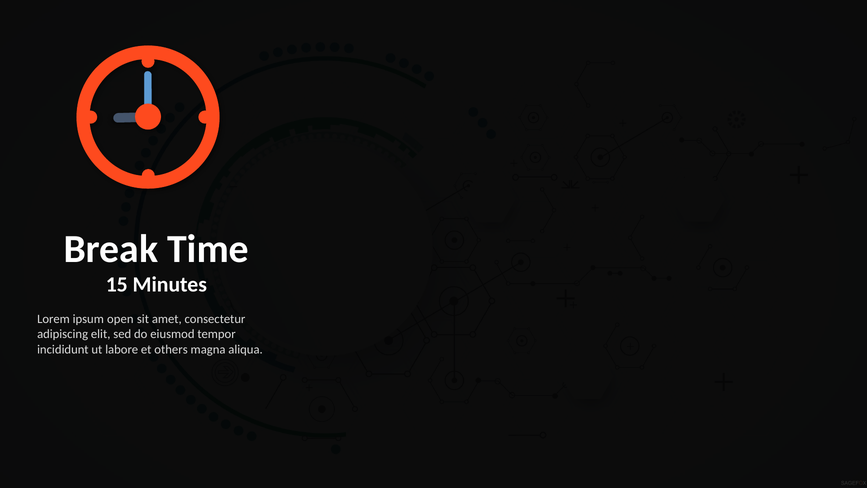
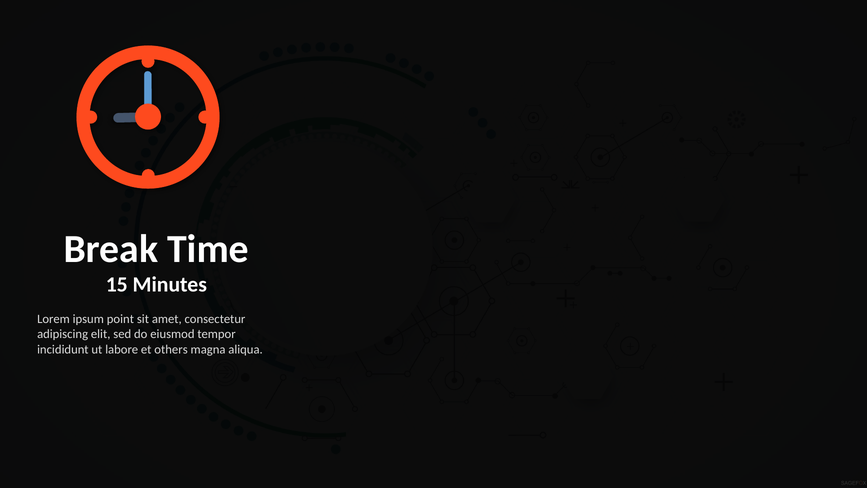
open: open -> point
